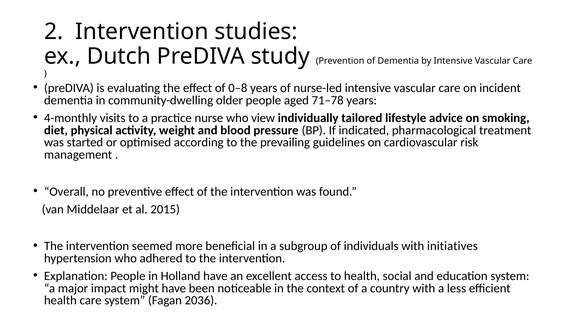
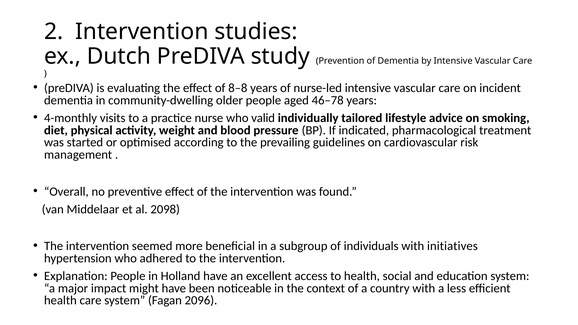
0–8: 0–8 -> 8–8
71–78: 71–78 -> 46–78
view: view -> valid
2015: 2015 -> 2098
2036: 2036 -> 2096
